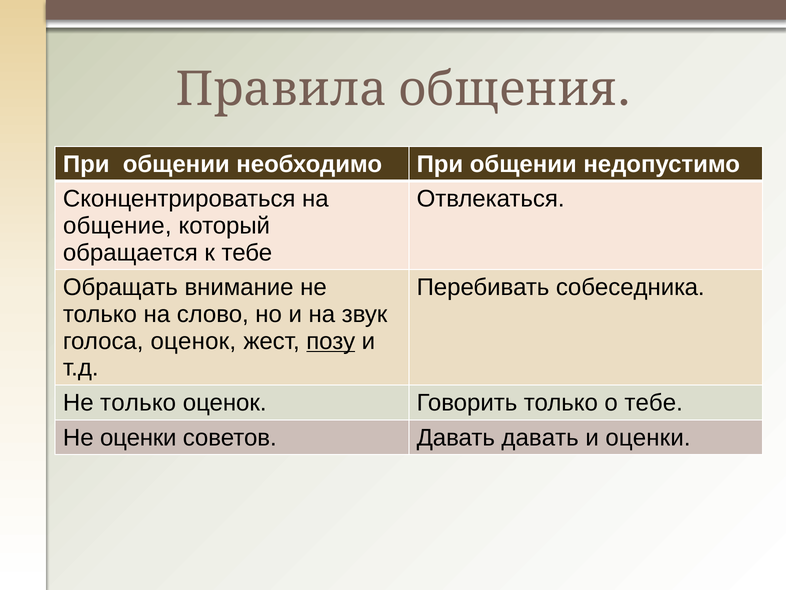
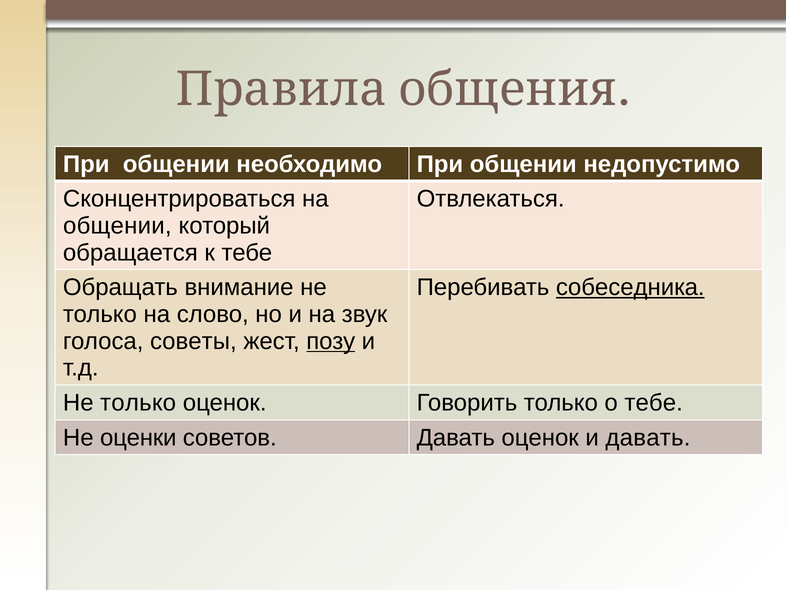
общение at (117, 226): общение -> общении
собеседника underline: none -> present
голоса оценок: оценок -> советы
Давать давать: давать -> оценок
и оценки: оценки -> давать
